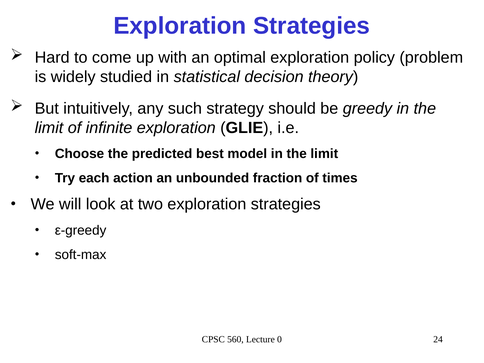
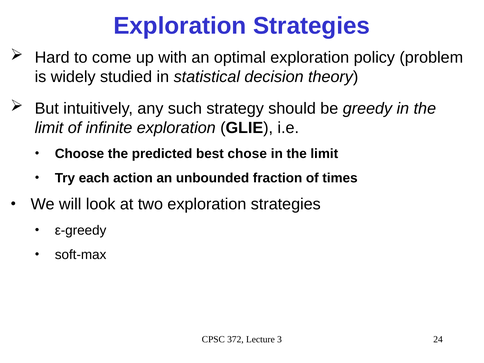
model: model -> chose
560: 560 -> 372
0: 0 -> 3
